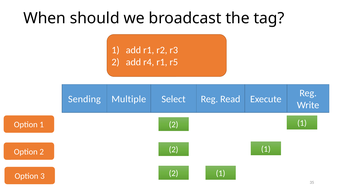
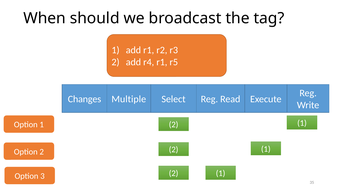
Sending: Sending -> Changes
